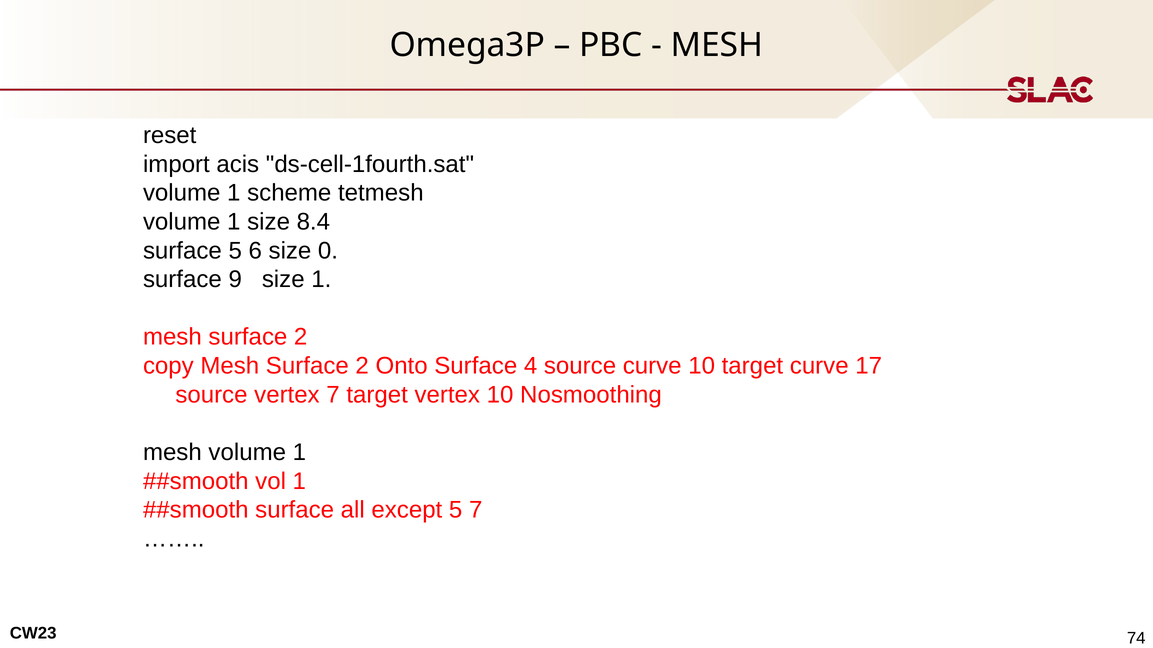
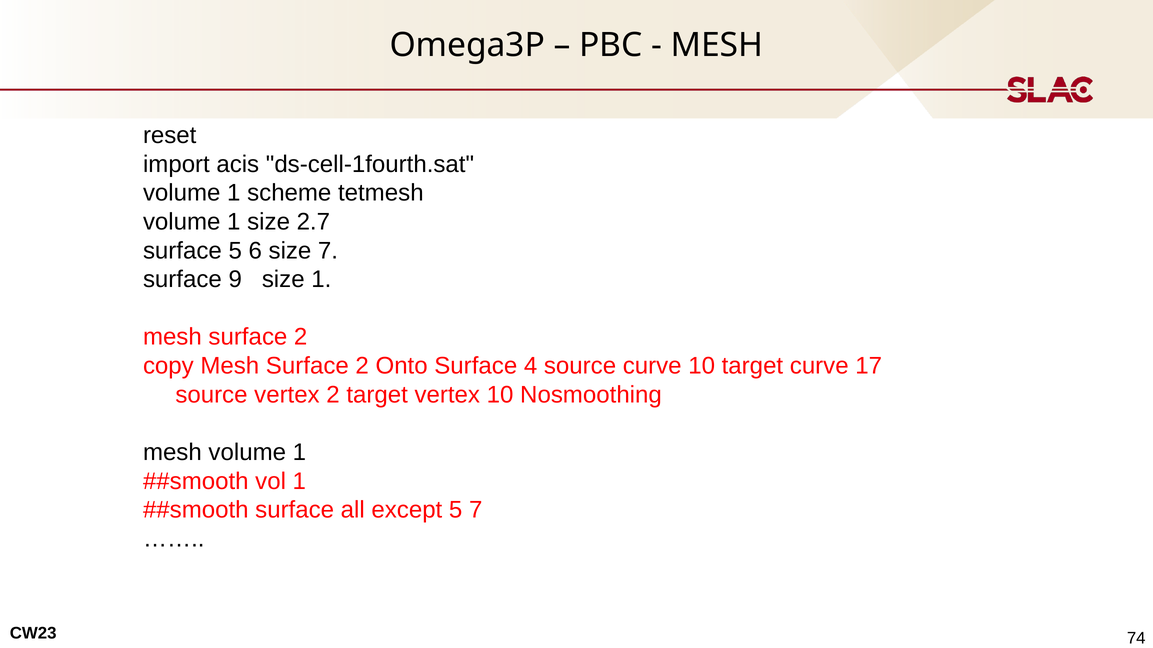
8.4: 8.4 -> 2.7
size 0: 0 -> 7
vertex 7: 7 -> 2
